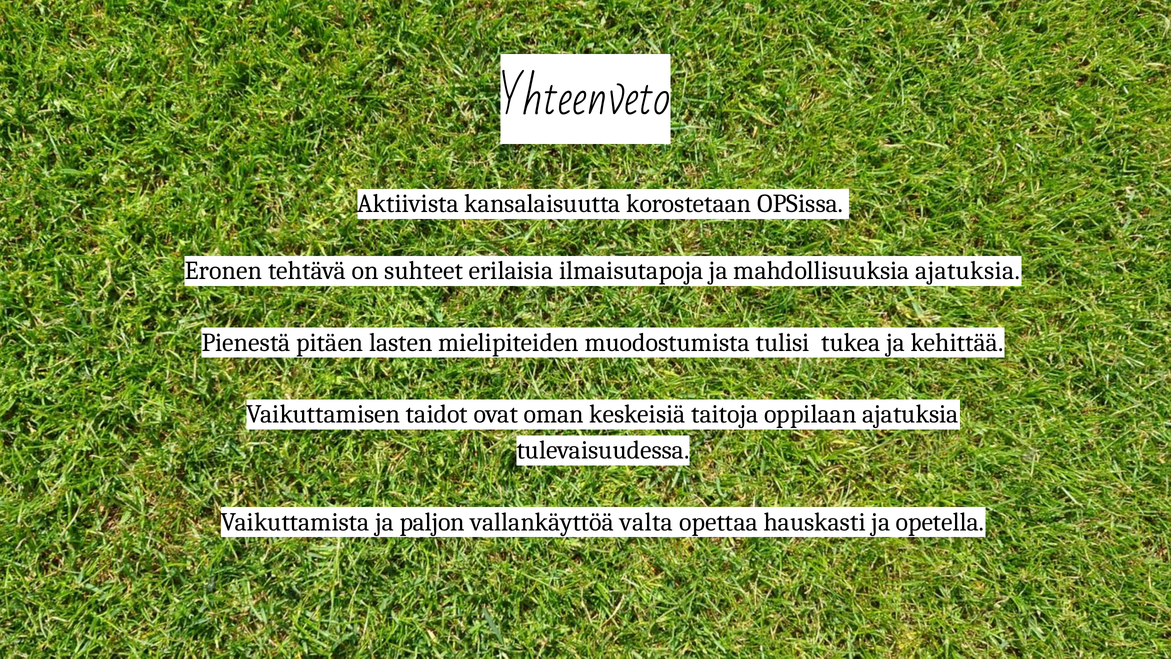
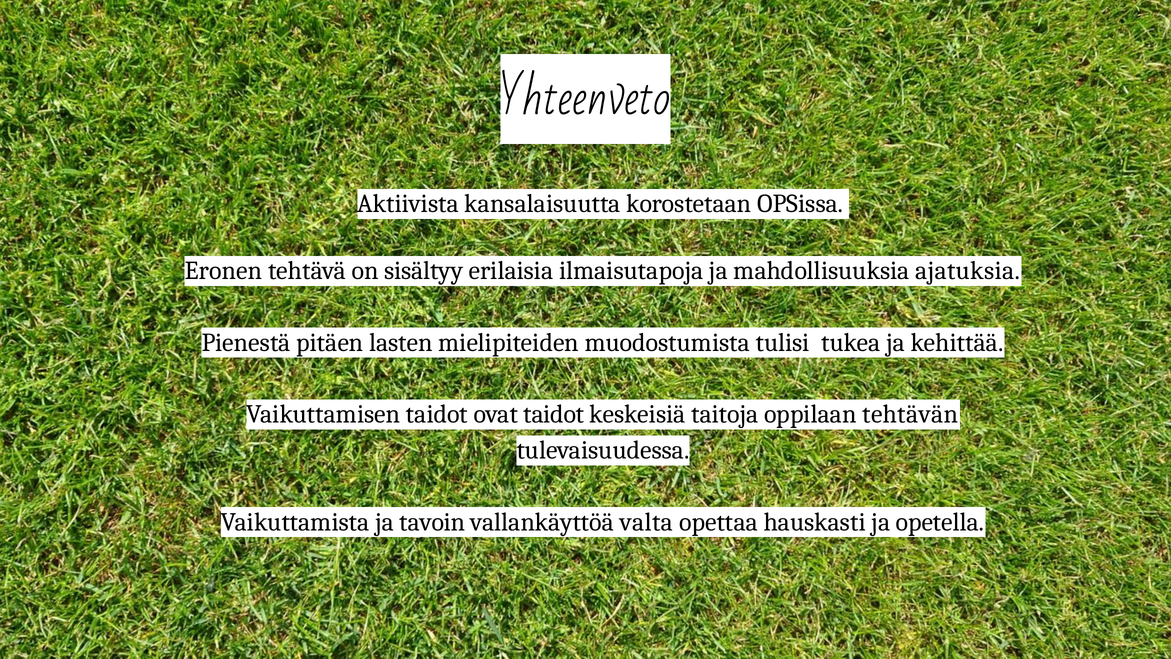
suhteet: suhteet -> sisältyy
ovat oman: oman -> taidot
oppilaan ajatuksia: ajatuksia -> tehtävän
paljon: paljon -> tavoin
